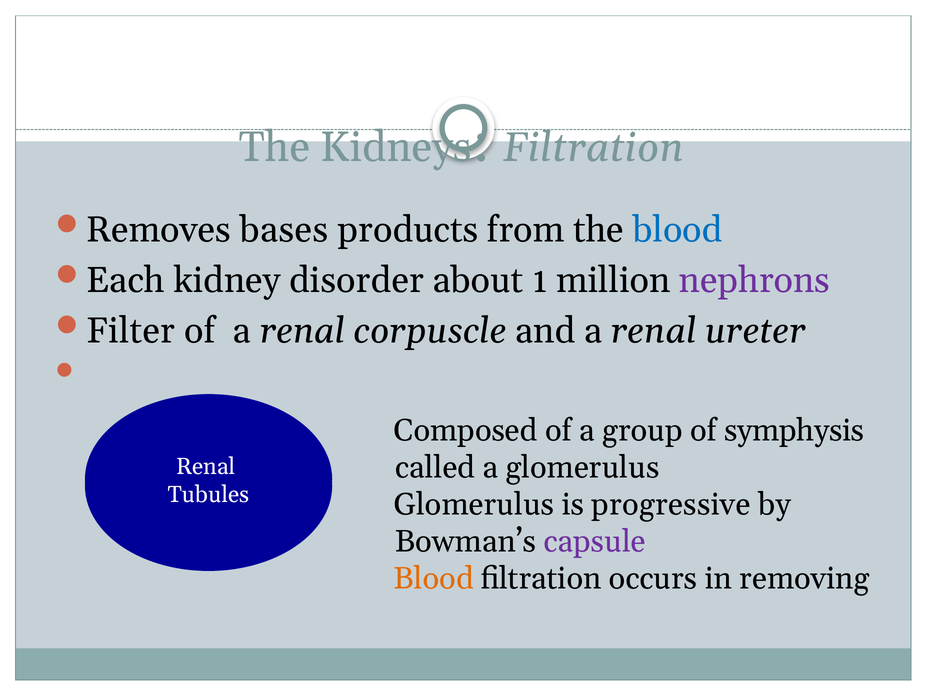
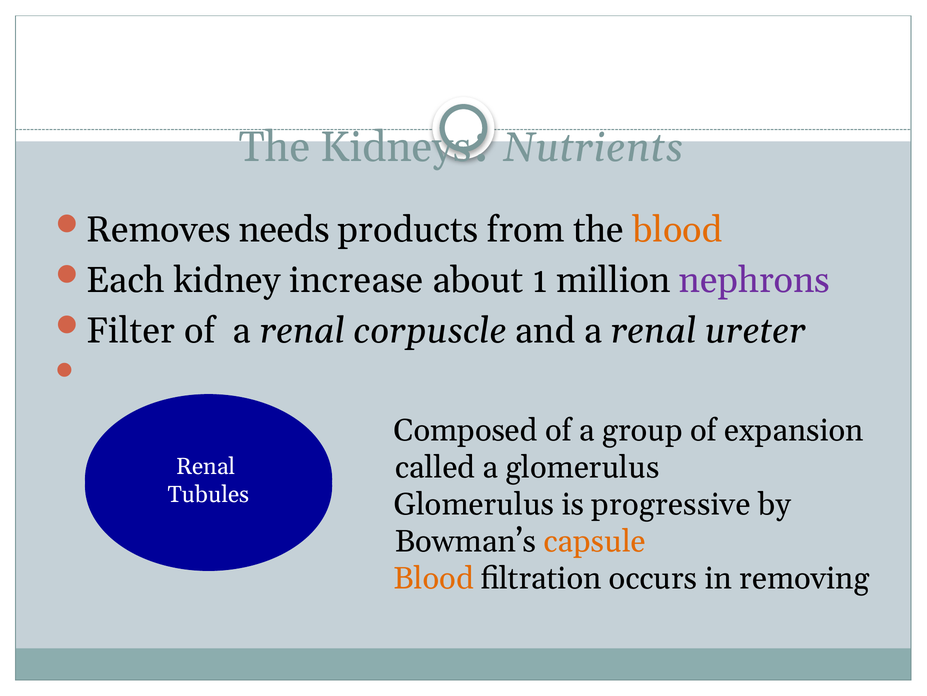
Filtration at (593, 148): Filtration -> Nutrients
bases: bases -> needs
blood at (678, 230) colour: blue -> orange
disorder: disorder -> increase
symphysis: symphysis -> expansion
capsule colour: purple -> orange
